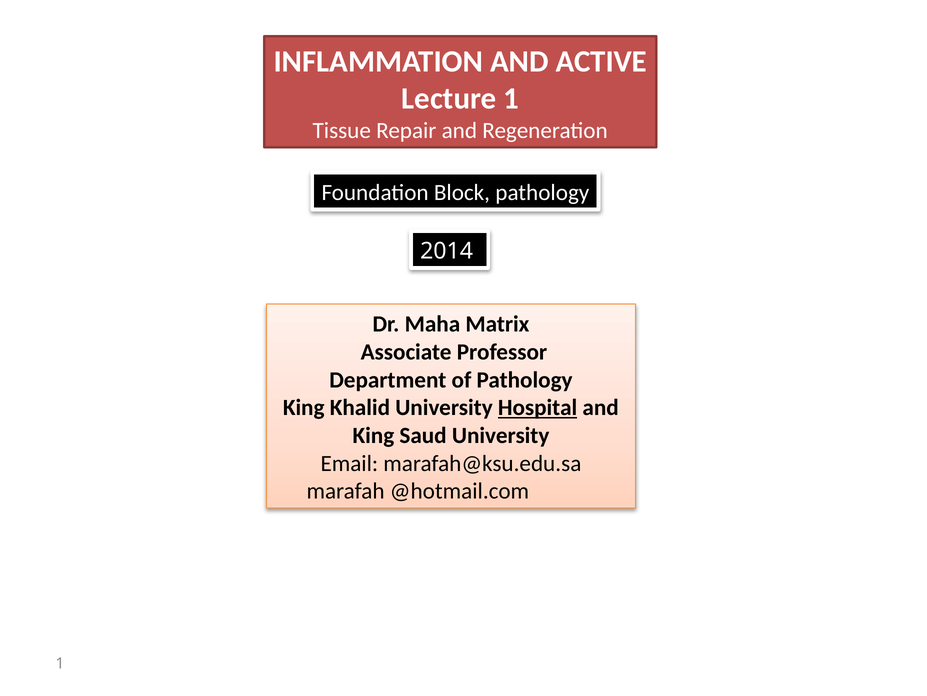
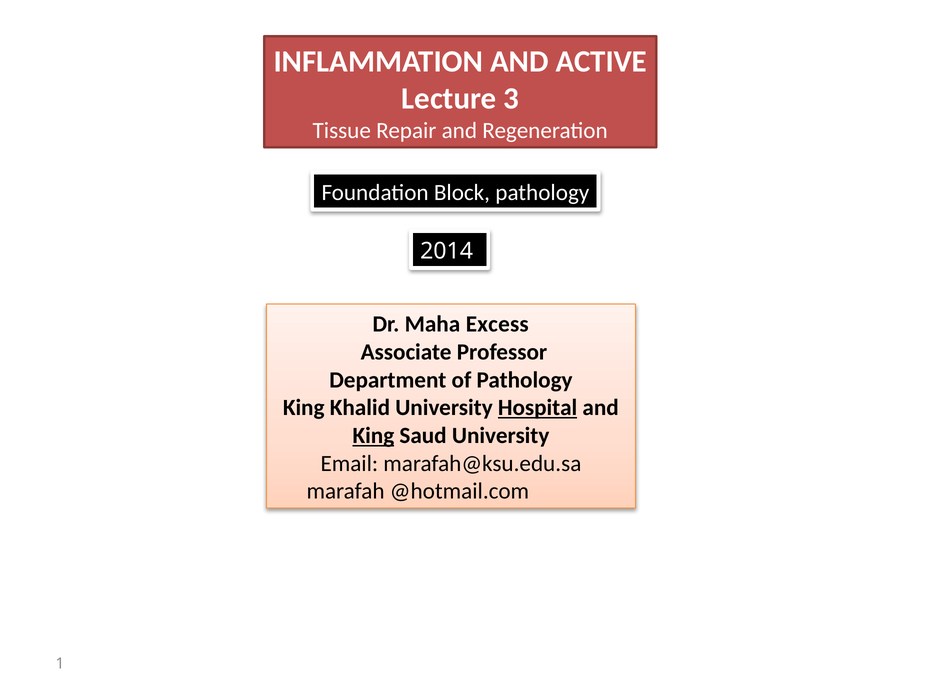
Lecture 1: 1 -> 3
Matrix: Matrix -> Excess
King at (373, 435) underline: none -> present
